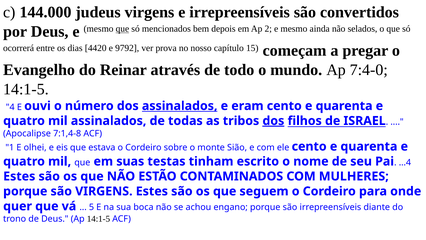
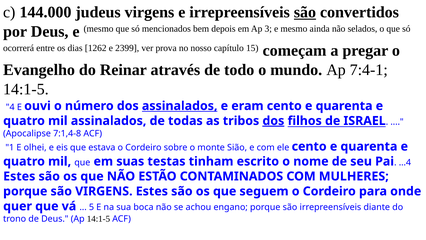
são at (305, 12) underline: none -> present
que at (122, 29) underline: present -> none
2: 2 -> 3
4420: 4420 -> 1262
9792: 9792 -> 2399
7:4-0: 7:4-0 -> 7:4-1
